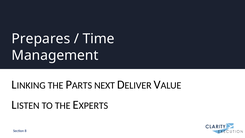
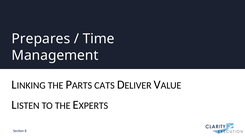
NEXT: NEXT -> CATS
